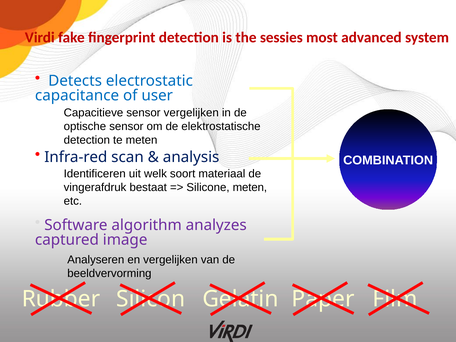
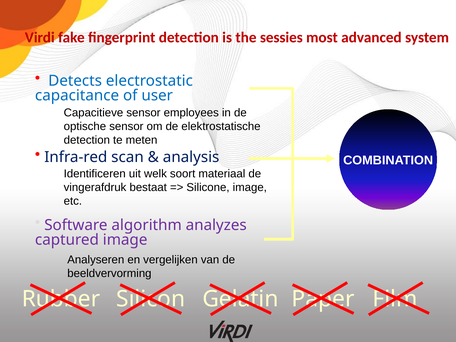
sensor vergelijken: vergelijken -> employees
Silicone meten: meten -> image
